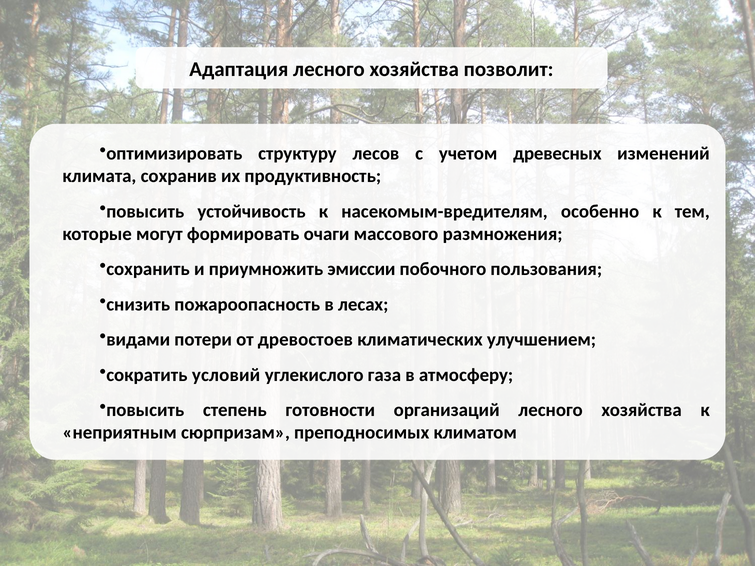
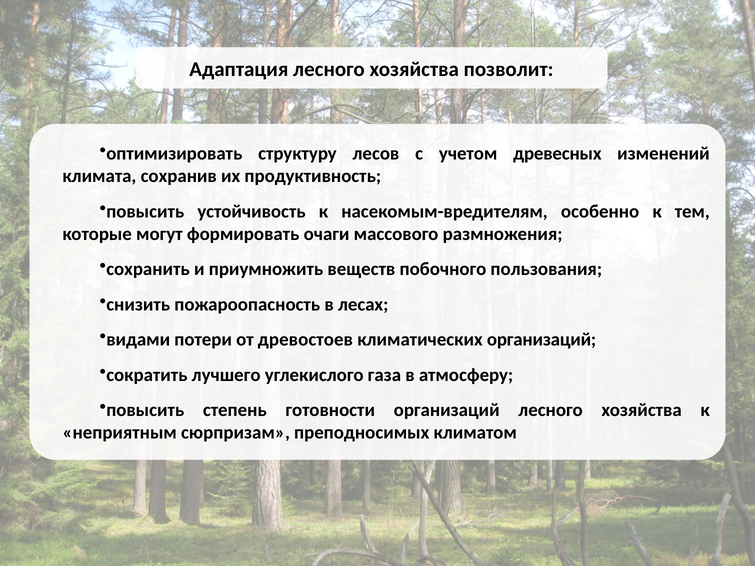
эмиссии: эмиссии -> веществ
климатических улучшением: улучшением -> организаций
условий: условий -> лучшего
